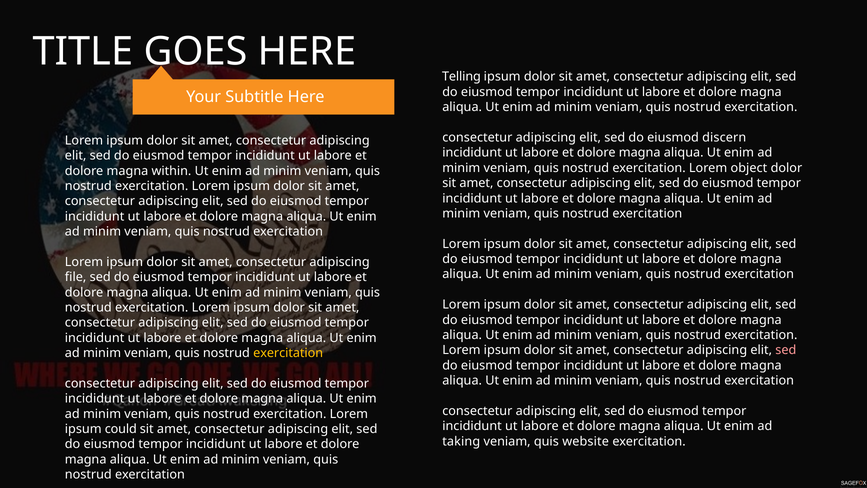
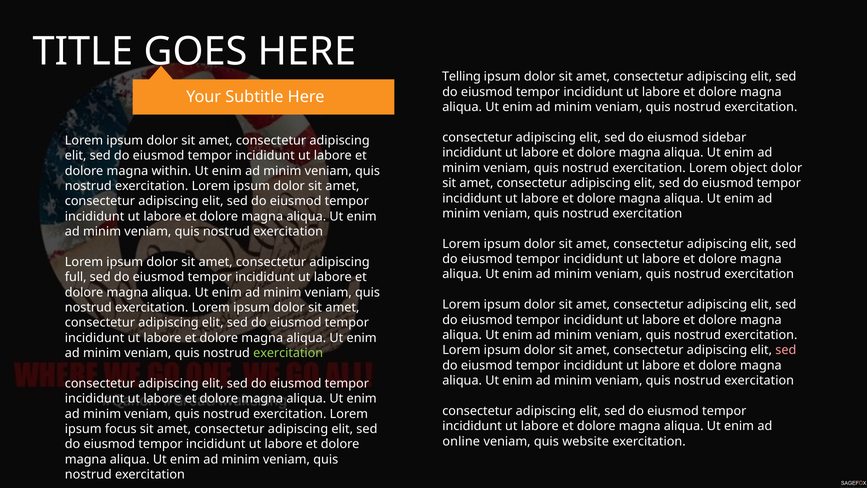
discern: discern -> sidebar
file: file -> full
exercitation at (288, 353) colour: yellow -> light green
could: could -> focus
taking: taking -> online
